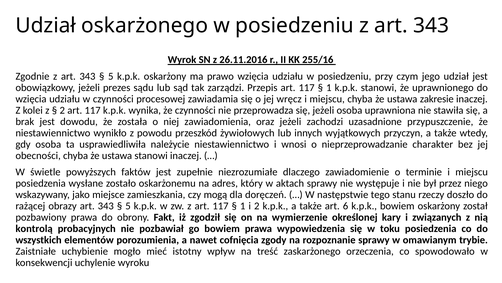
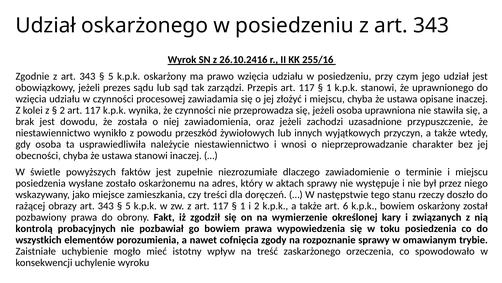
26.11.2016: 26.11.2016 -> 26.10.2416
wręcz: wręcz -> złożyć
zakresie: zakresie -> opisane
mogą: mogą -> treści
